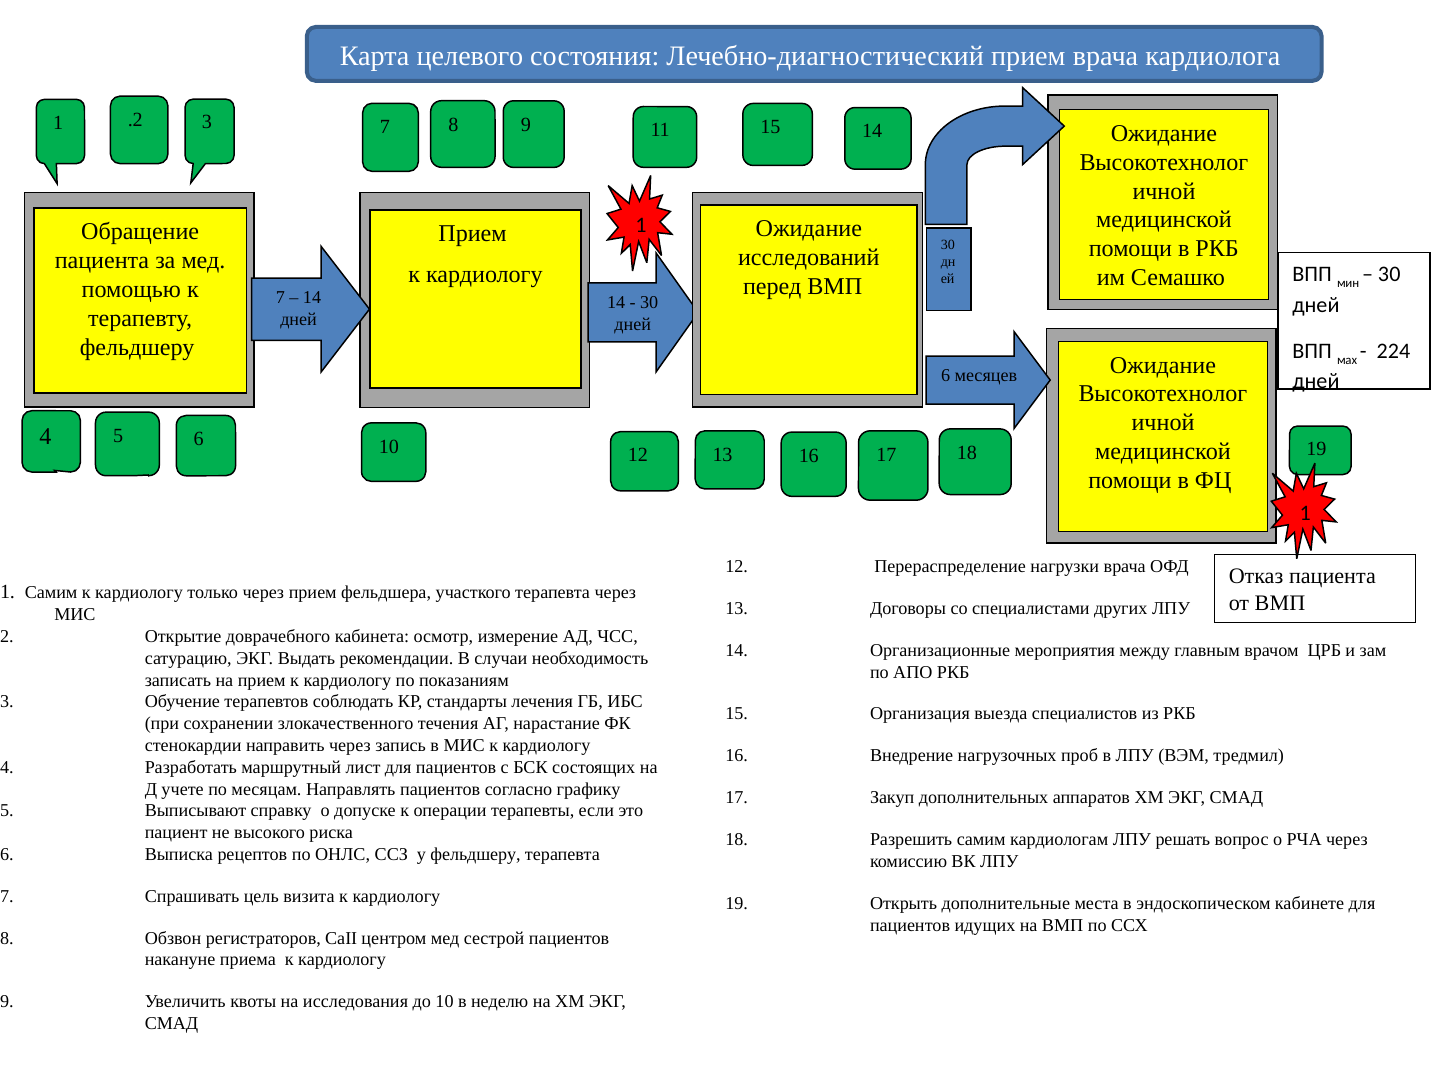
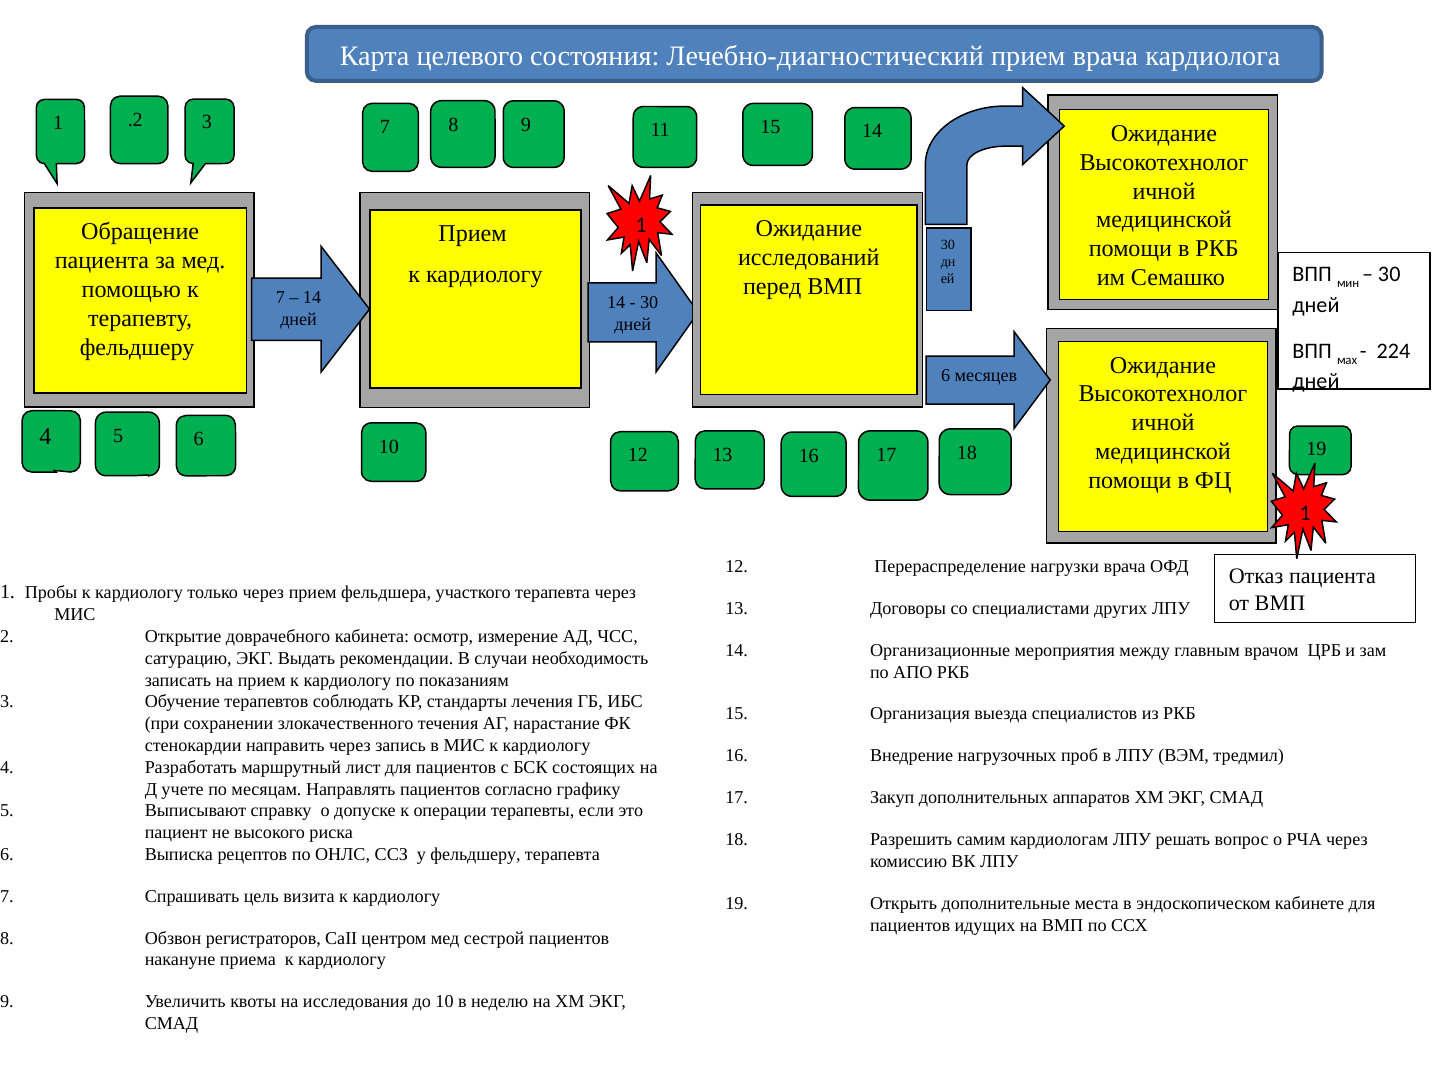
1 Самим: Самим -> Пробы
